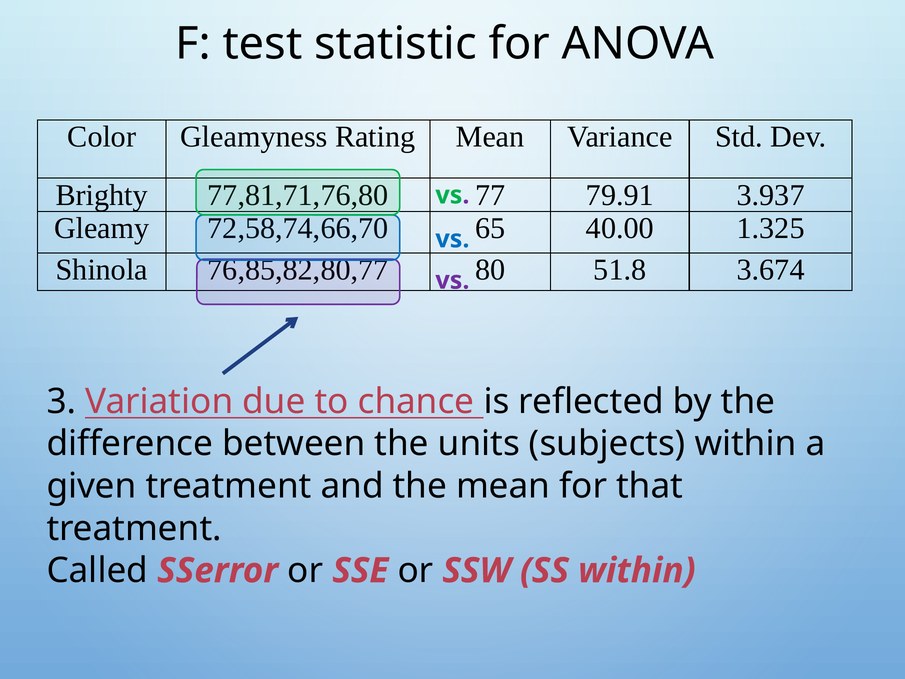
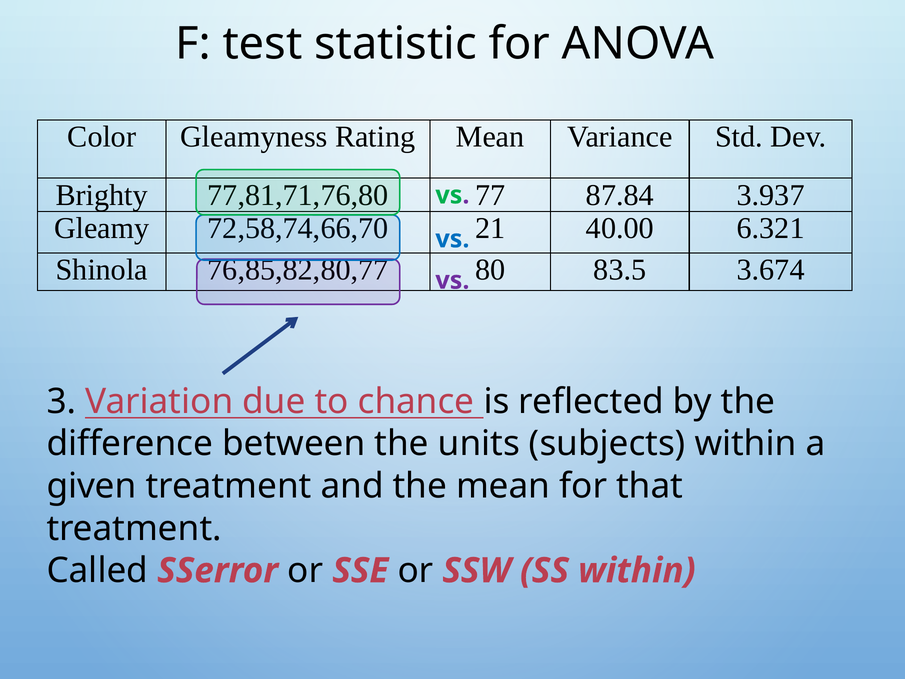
79.91: 79.91 -> 87.84
65: 65 -> 21
1.325: 1.325 -> 6.321
51.8: 51.8 -> 83.5
